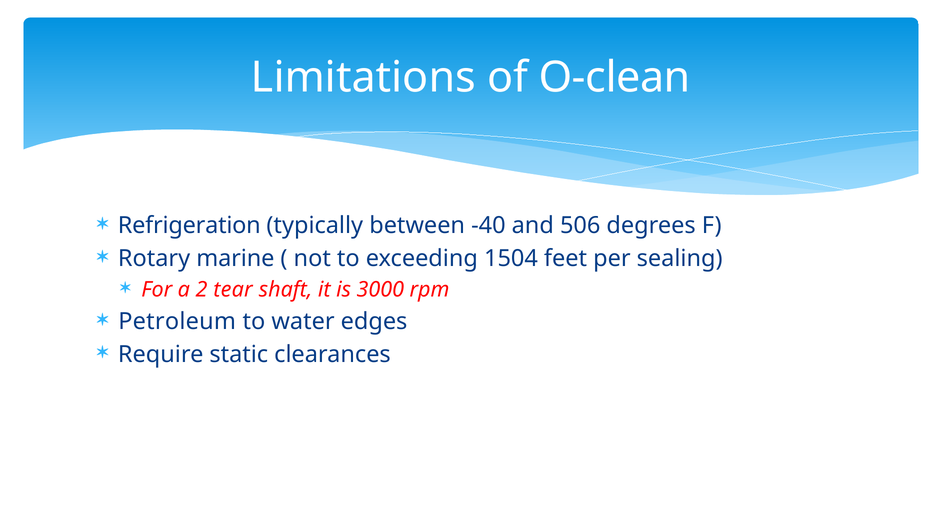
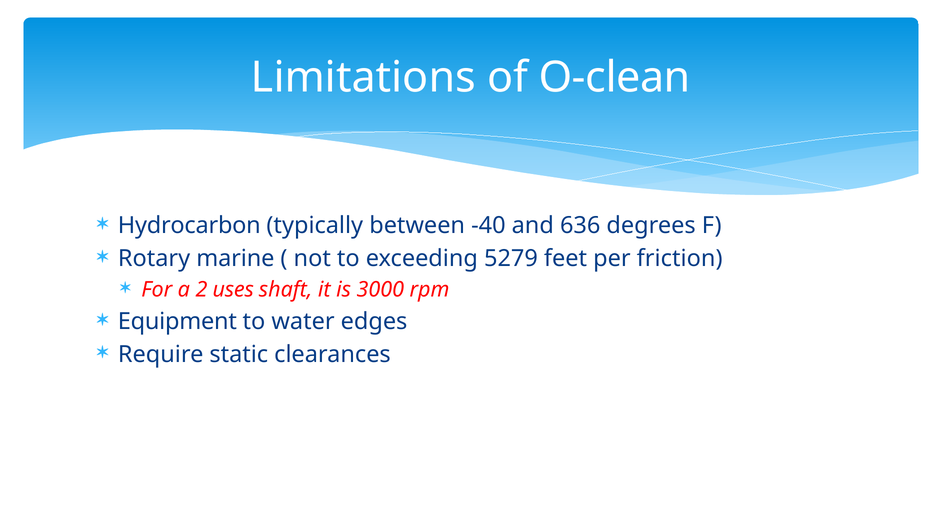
Refrigeration: Refrigeration -> Hydrocarbon
506: 506 -> 636
1504: 1504 -> 5279
sealing: sealing -> friction
tear: tear -> uses
Petroleum: Petroleum -> Equipment
